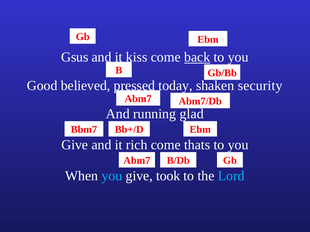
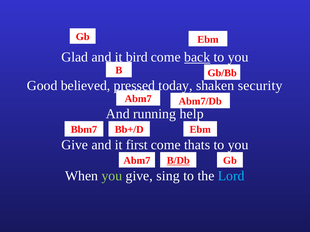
Gsus: Gsus -> Glad
kiss: kiss -> bird
glad: glad -> help
rich: rich -> first
B/Db underline: none -> present
you at (112, 176) colour: light blue -> light green
took: took -> sing
